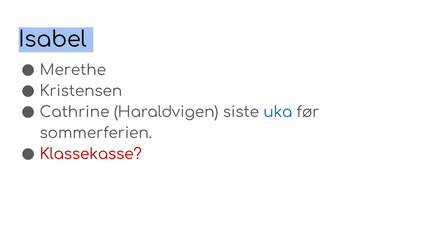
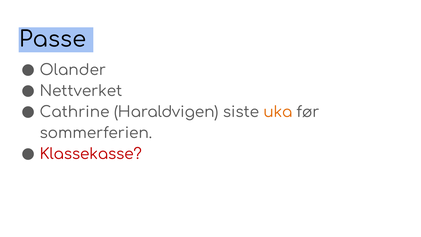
Isabel: Isabel -> Passe
Merethe: Merethe -> Olander
Kristensen: Kristensen -> Nettverket
uka colour: blue -> orange
